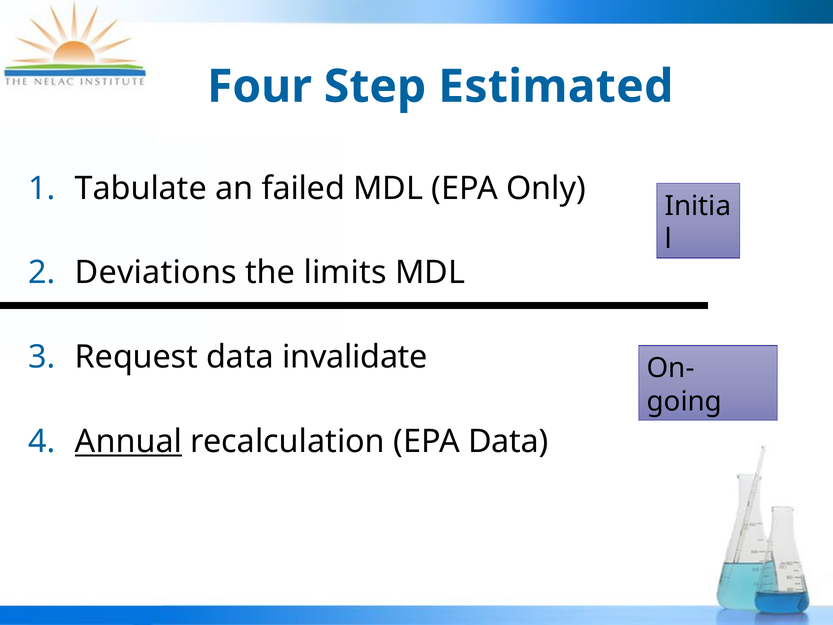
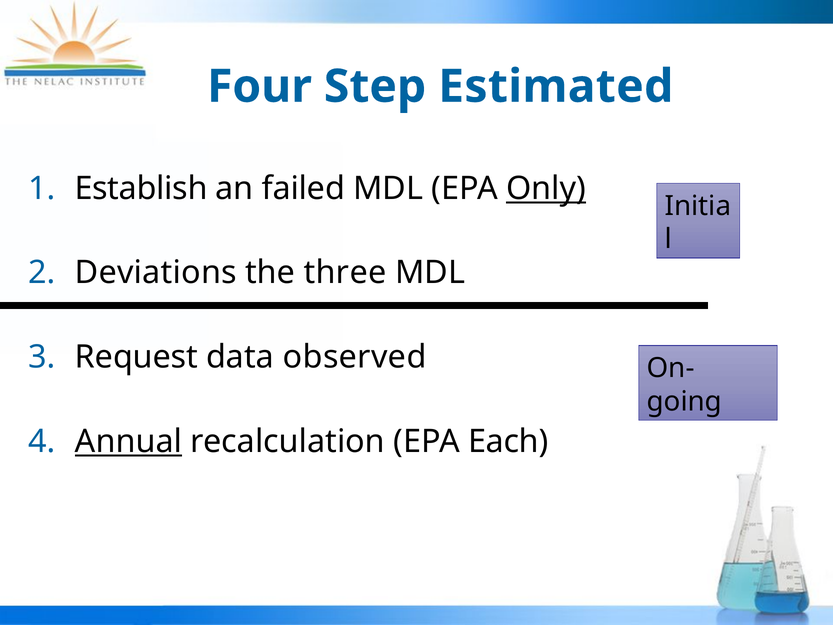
Tabulate: Tabulate -> Establish
Only underline: none -> present
limits: limits -> three
invalidate: invalidate -> observed
EPA Data: Data -> Each
